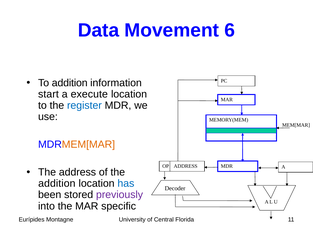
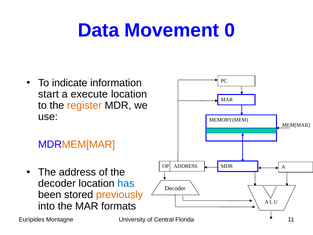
6: 6 -> 0
To addition: addition -> indicate
register colour: blue -> orange
addition at (57, 183): addition -> decoder
previously colour: purple -> orange
specific: specific -> formats
